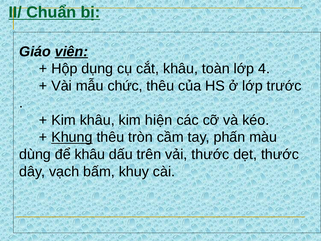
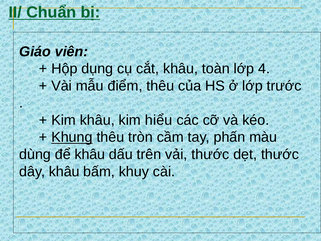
viên underline: present -> none
chức: chức -> điểm
hiện: hiện -> hiểu
dây vạch: vạch -> khâu
